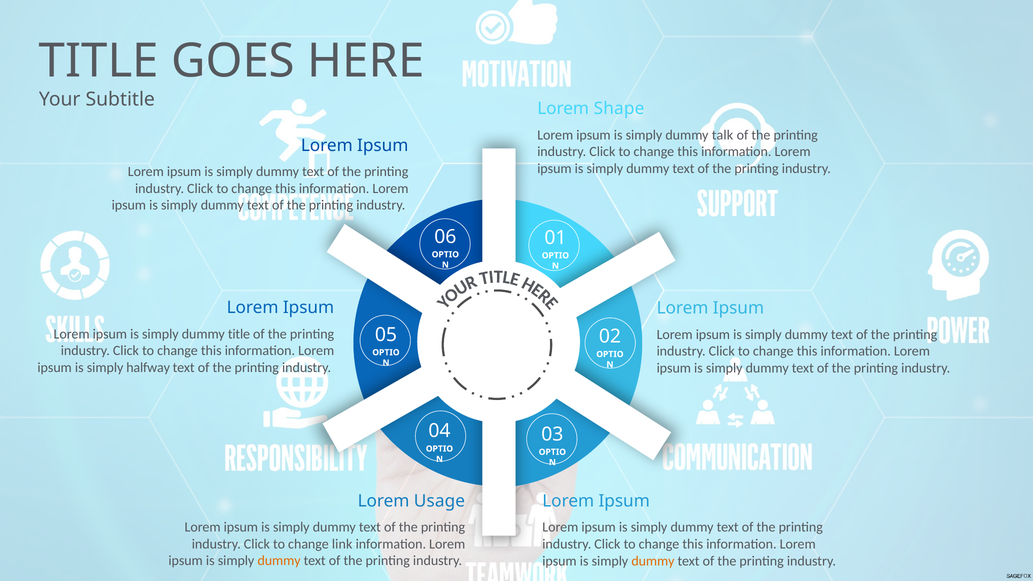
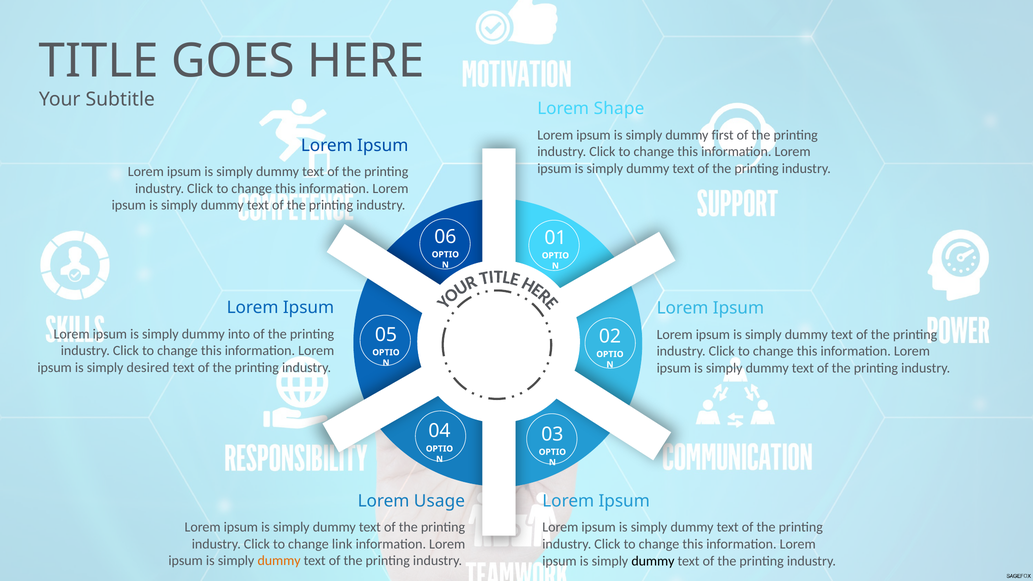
talk: talk -> first
dummy title: title -> into
halfway: halfway -> desired
dummy at (653, 561) colour: orange -> black
